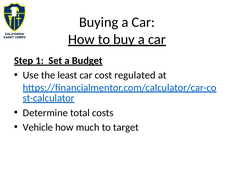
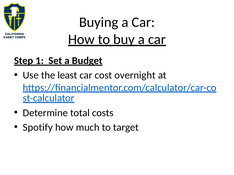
regulated: regulated -> overnight
Vehicle: Vehicle -> Spotify
